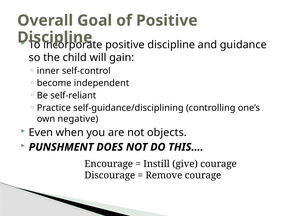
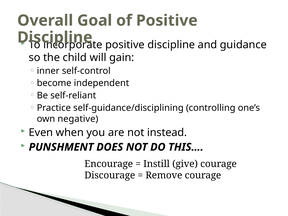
objects: objects -> instead
